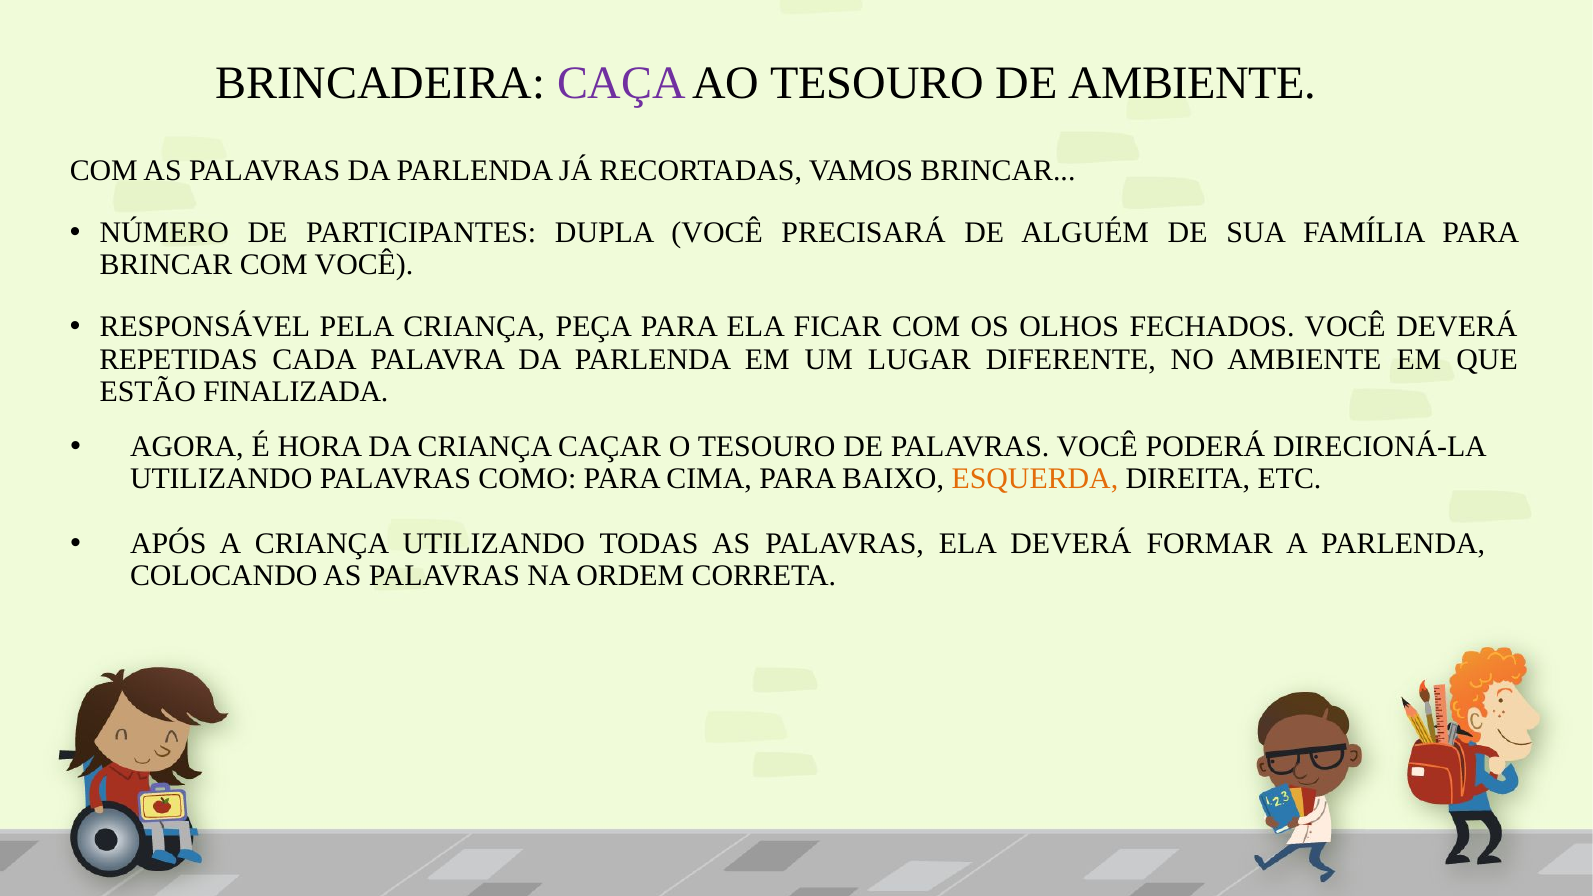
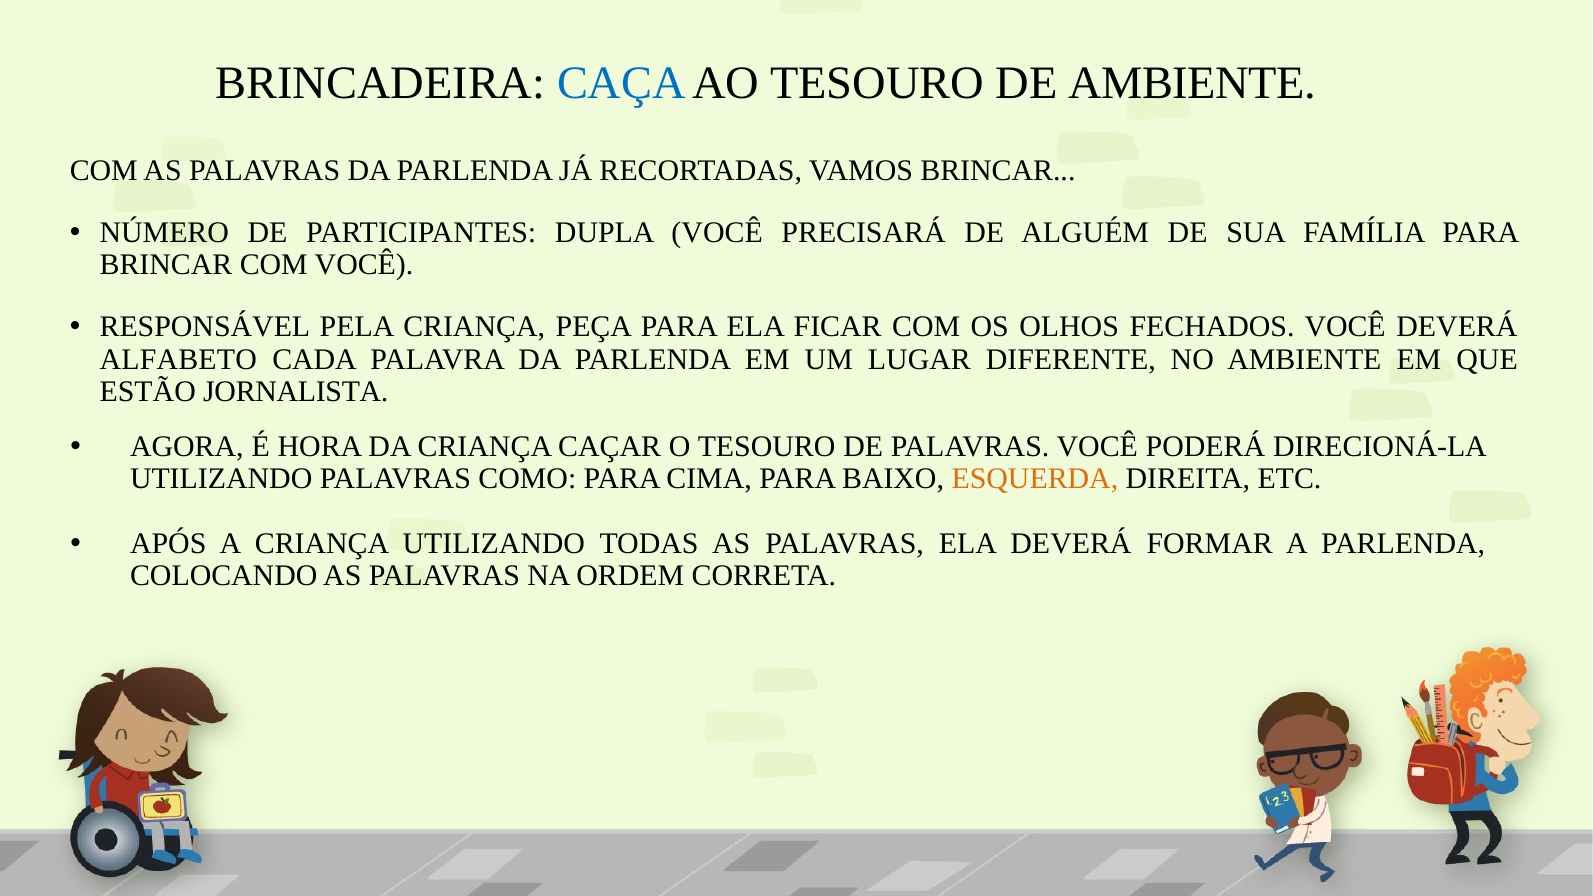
CAÇA colour: purple -> blue
REPETIDAS: REPETIDAS -> ALFABETO
FINALIZADA: FINALIZADA -> JORNALISTA
